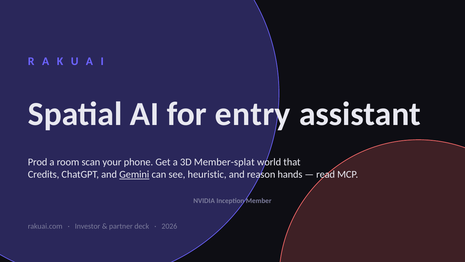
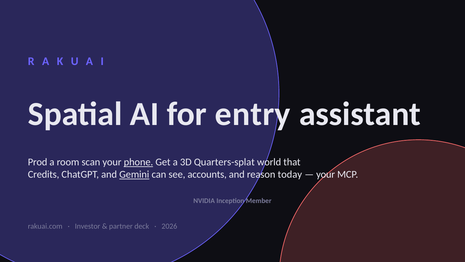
phone underline: none -> present
Member-splat: Member-splat -> Quarters-splat
heuristic: heuristic -> accounts
hands: hands -> today
read at (326, 174): read -> your
